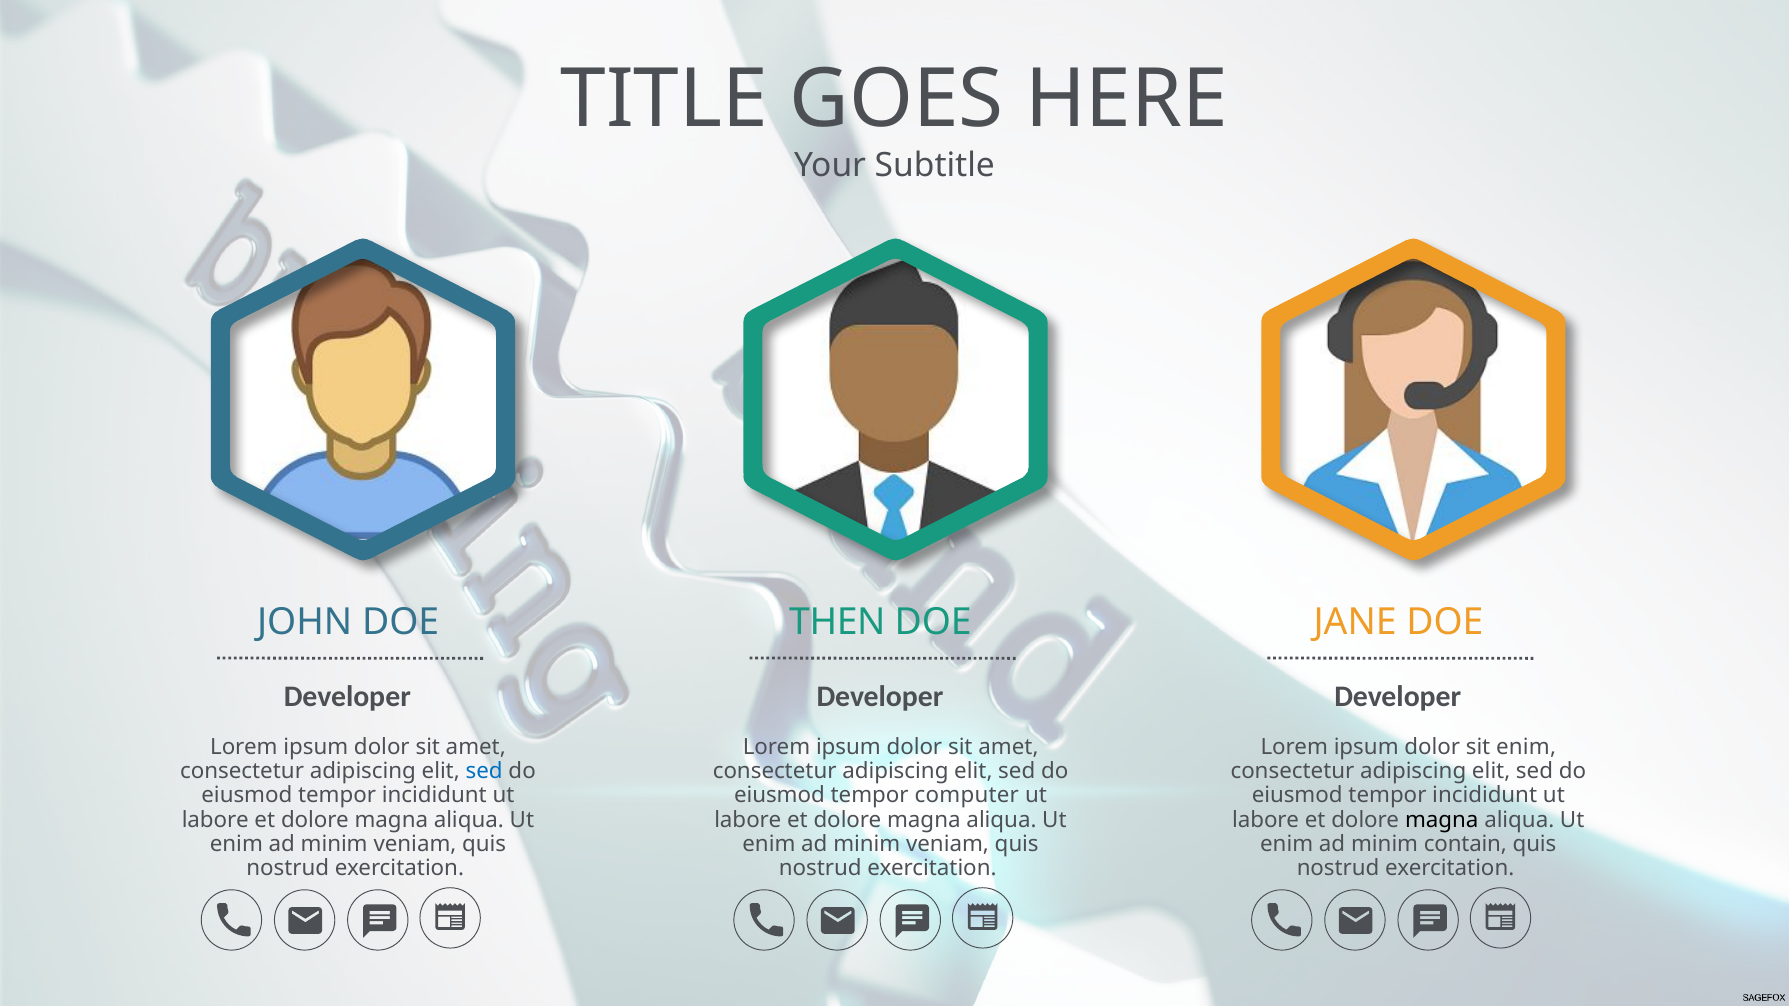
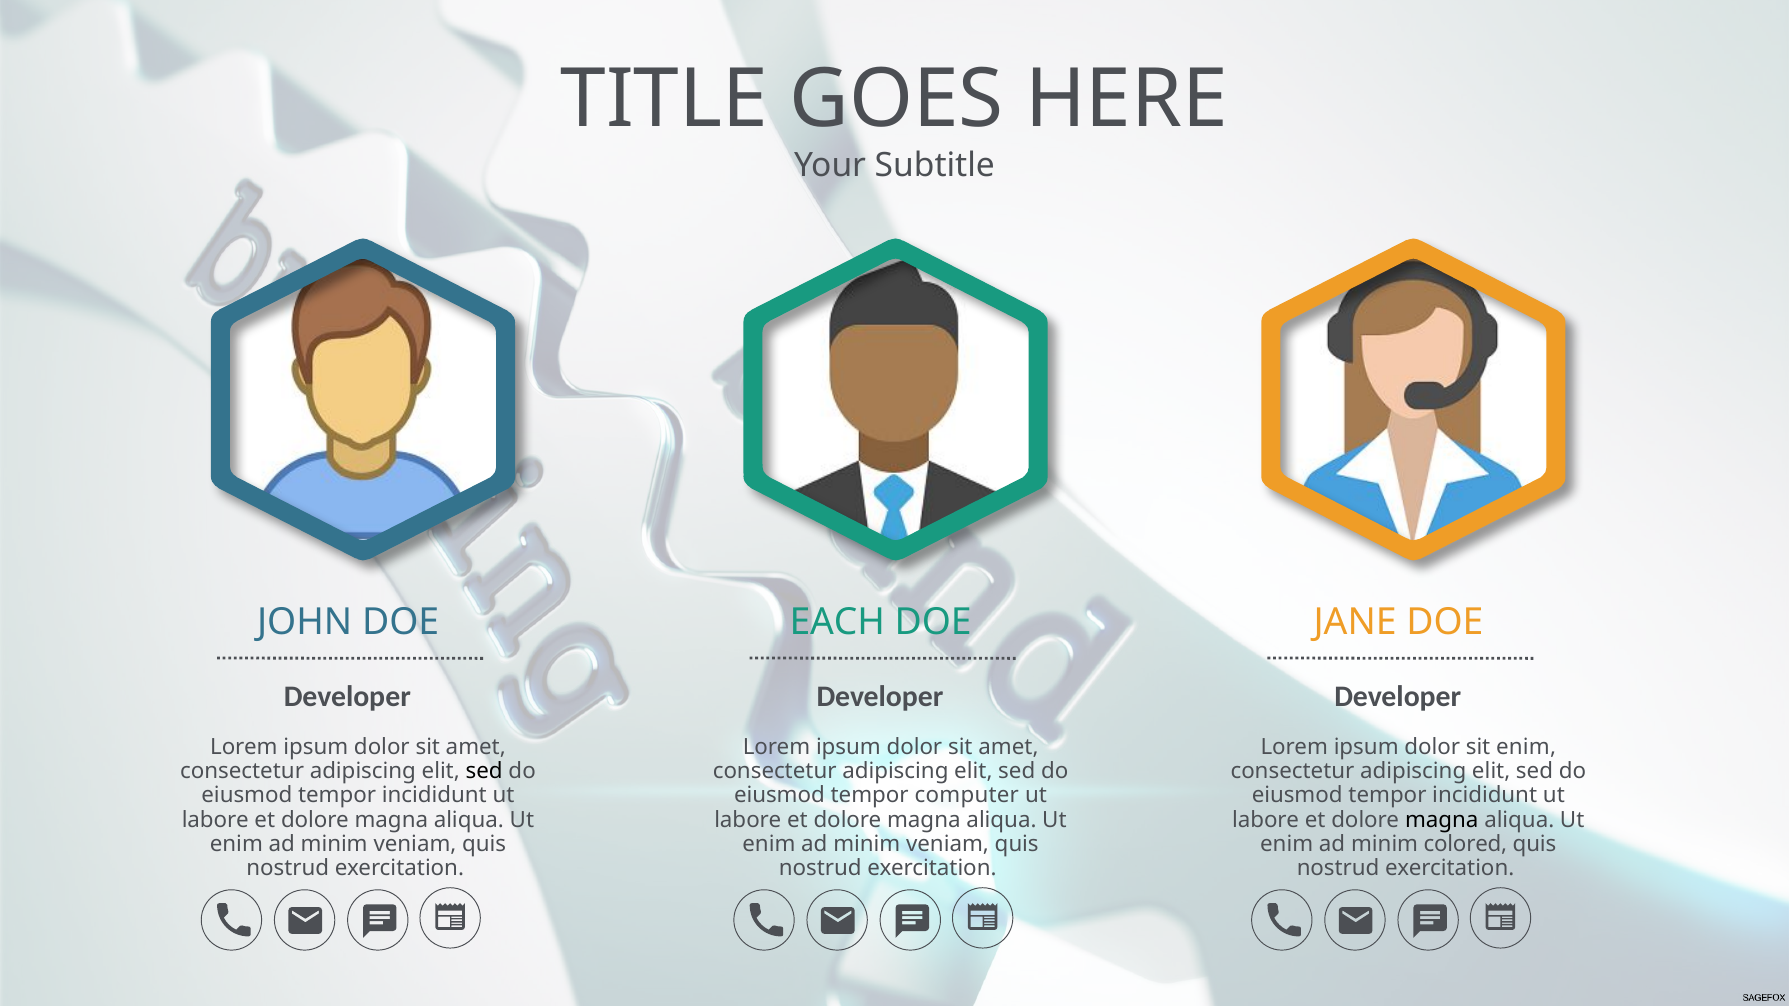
THEN: THEN -> EACH
sed at (484, 772) colour: blue -> black
contain: contain -> colored
